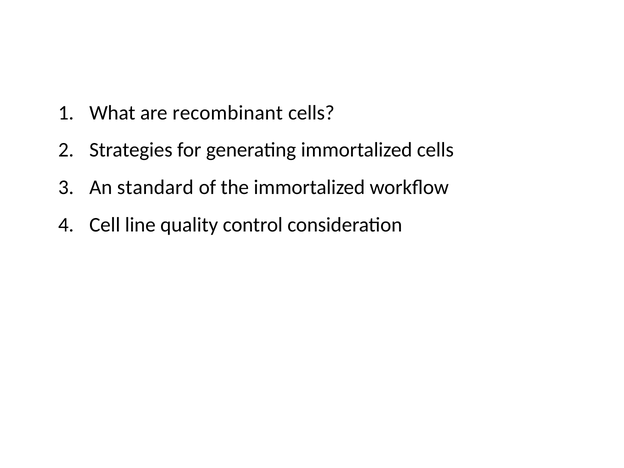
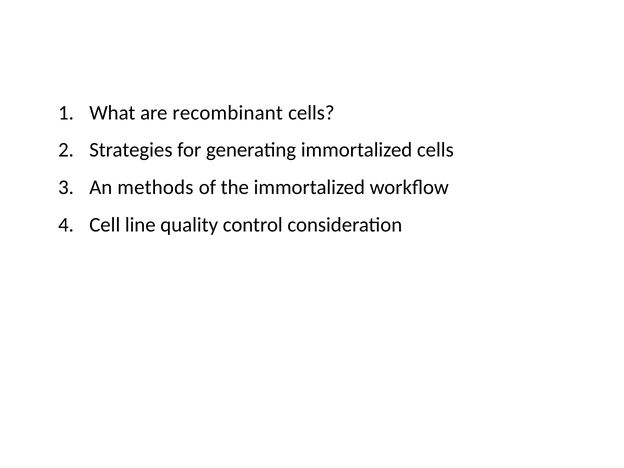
standard: standard -> methods
